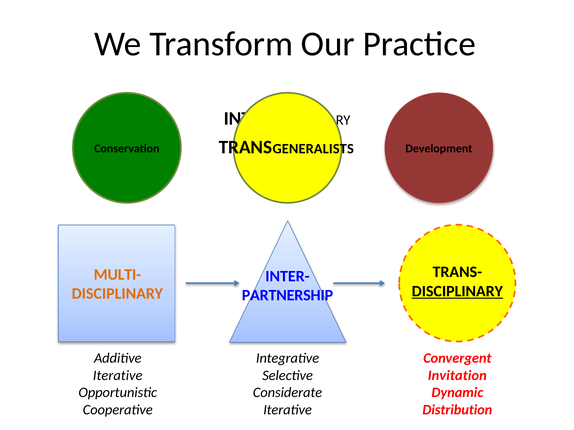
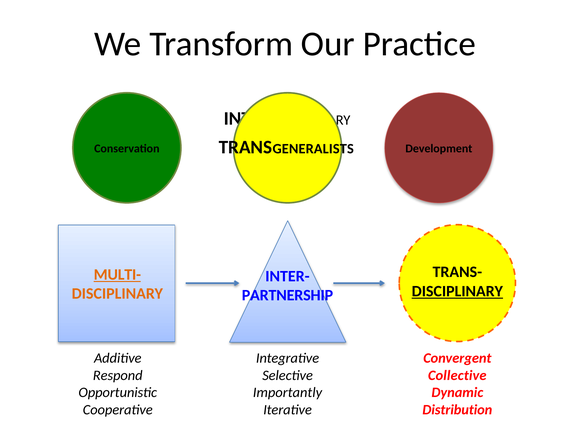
MULTI- underline: none -> present
Iterative at (118, 376): Iterative -> Respond
Invitation: Invitation -> Collective
Considerate: Considerate -> Importantly
